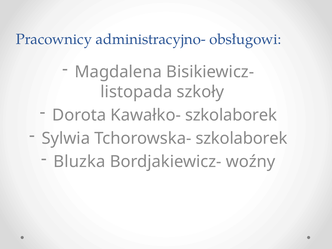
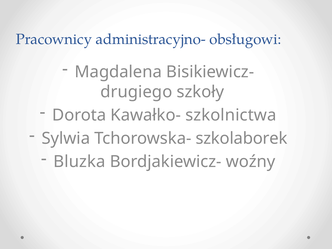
listopada: listopada -> drugiego
Kawałko- szkolaborek: szkolaborek -> szkolnictwa
